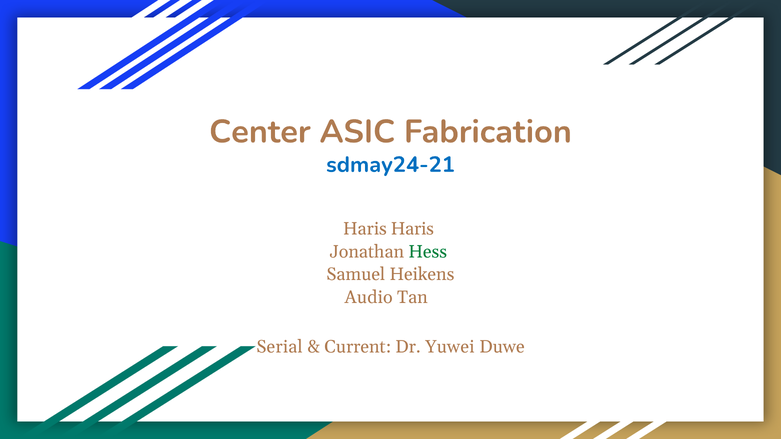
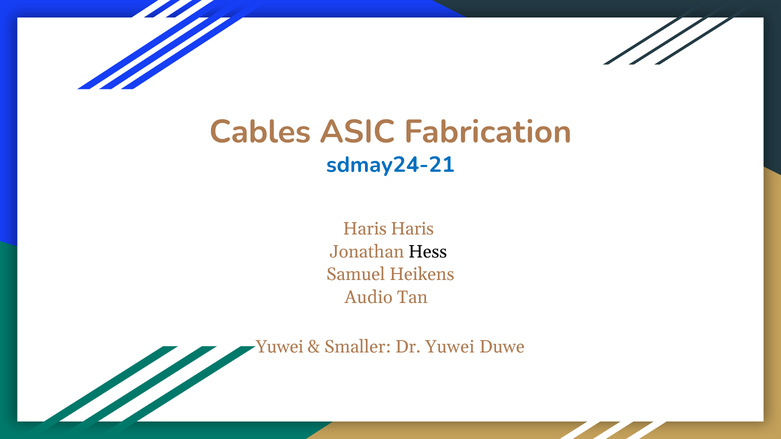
Center: Center -> Cables
Hess colour: green -> black
Serial at (280, 347): Serial -> Yuwei
Current: Current -> Smaller
